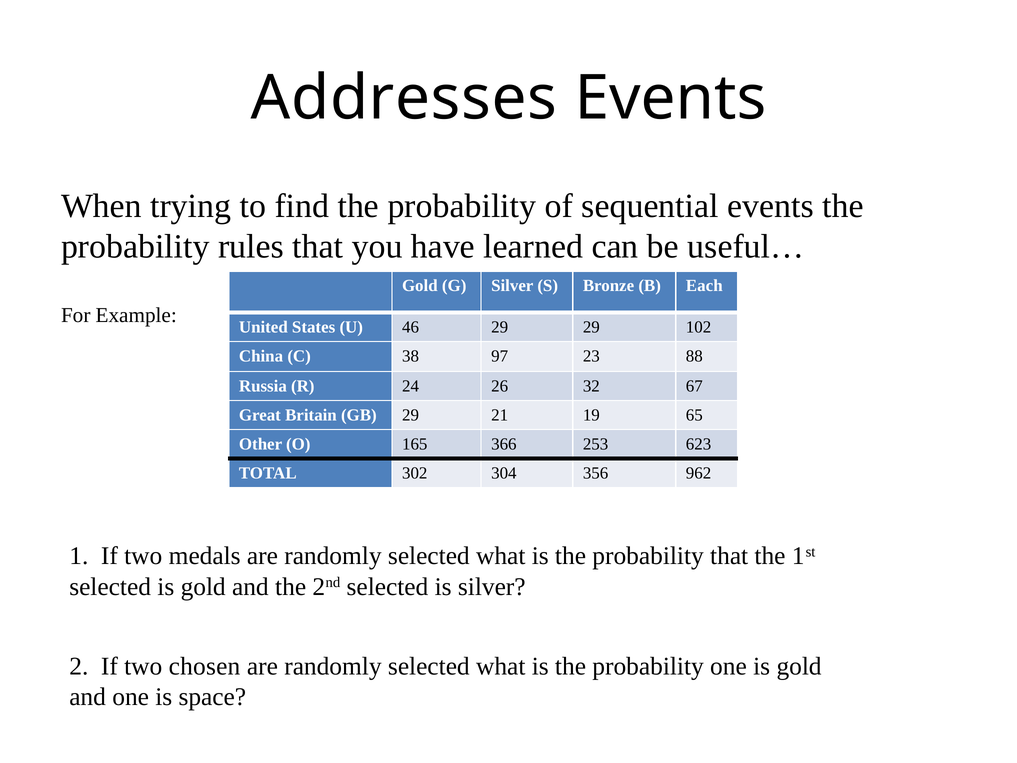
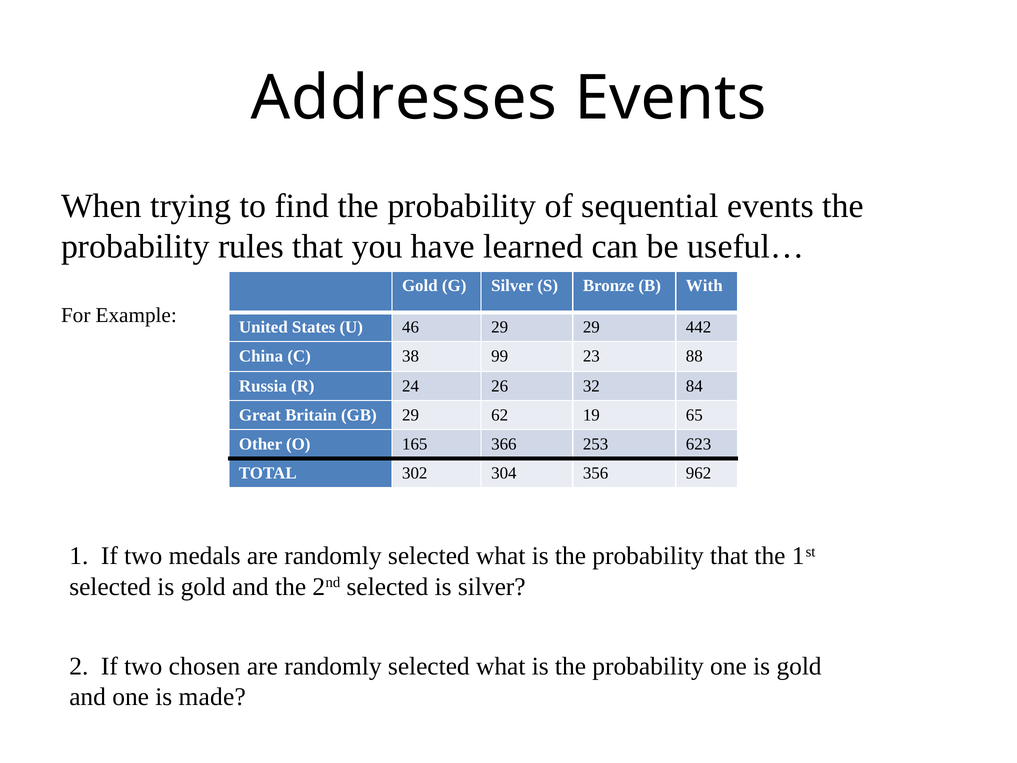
Each: Each -> With
102: 102 -> 442
97: 97 -> 99
67: 67 -> 84
21: 21 -> 62
space: space -> made
